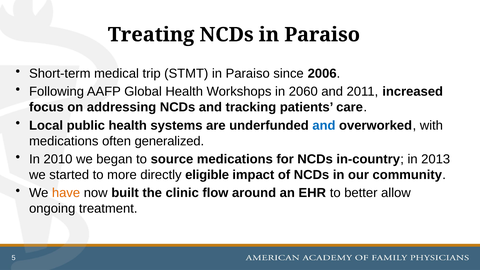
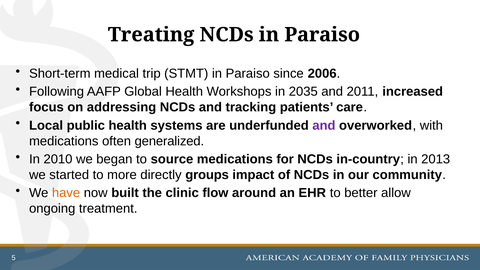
2060: 2060 -> 2035
and at (324, 125) colour: blue -> purple
eligible: eligible -> groups
